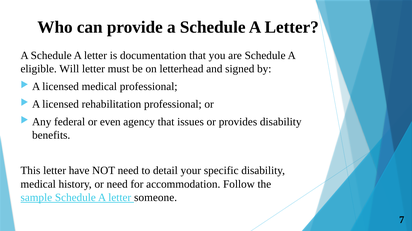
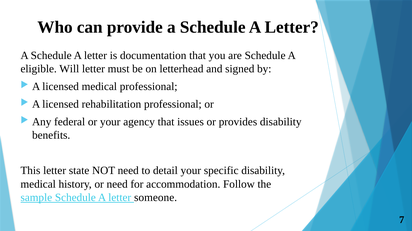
or even: even -> your
have: have -> state
